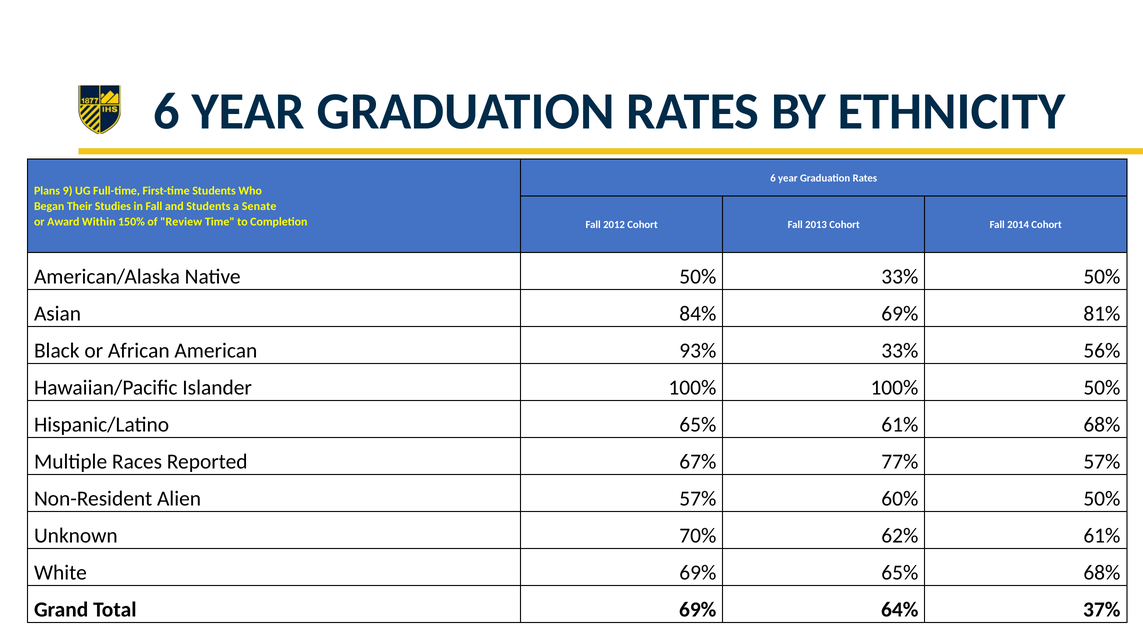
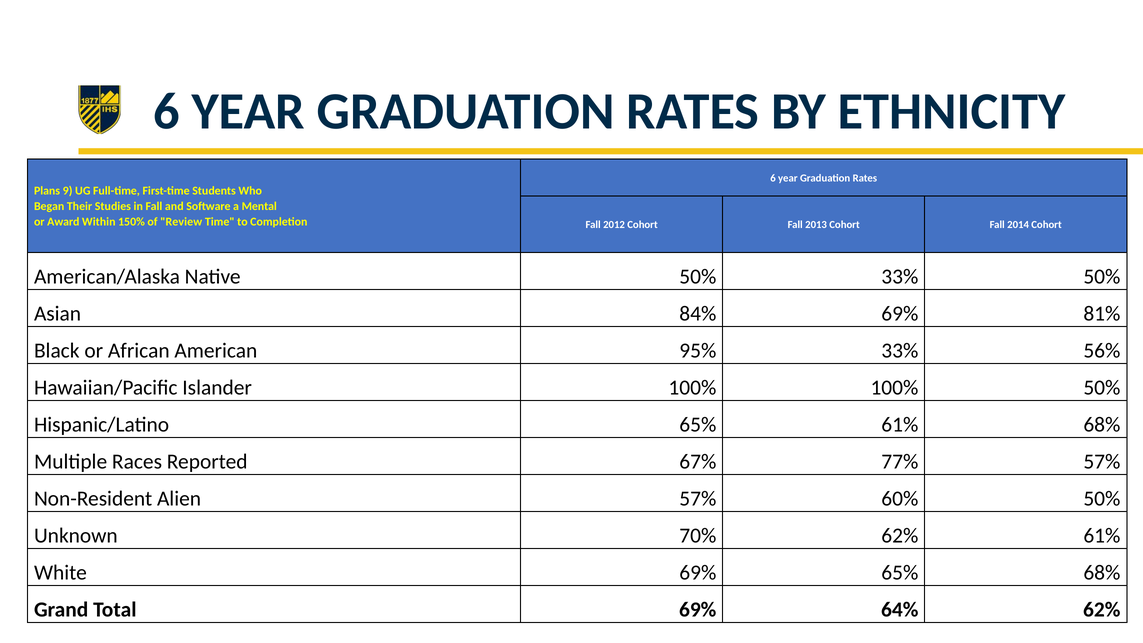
and Students: Students -> Software
Senate: Senate -> Mental
93%: 93% -> 95%
64% 37%: 37% -> 62%
